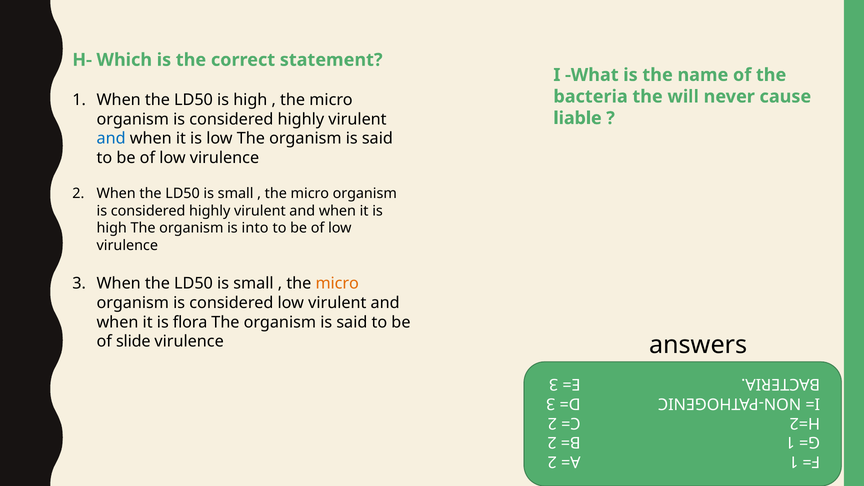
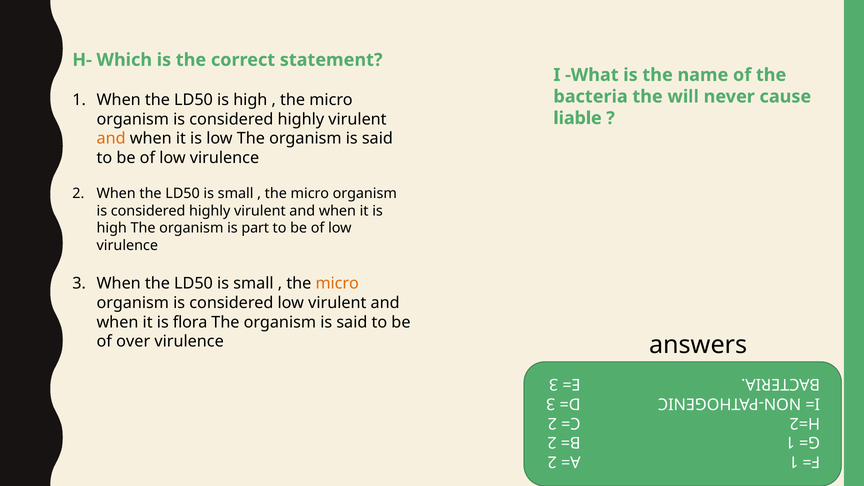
and at (111, 139) colour: blue -> orange
into: into -> part
slide: slide -> over
